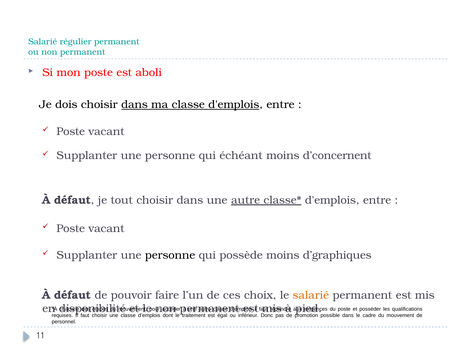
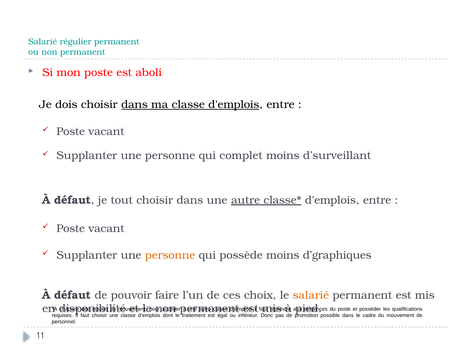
échéant: échéant -> complet
d’concernent: d’concernent -> d’surveillant
personne at (170, 255) colour: black -> orange
